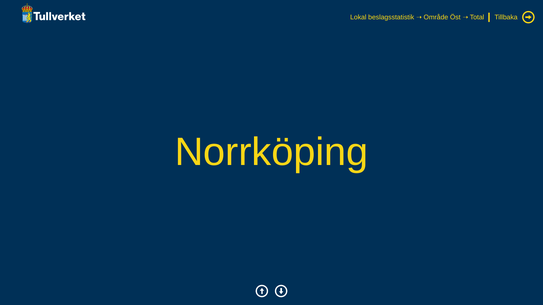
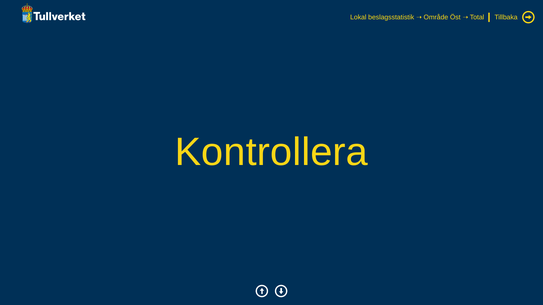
Norrköping: Norrköping -> Kontrollera
